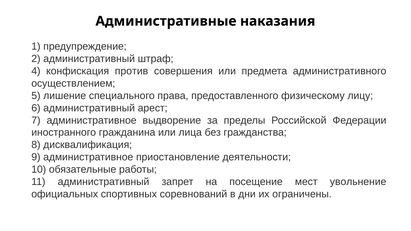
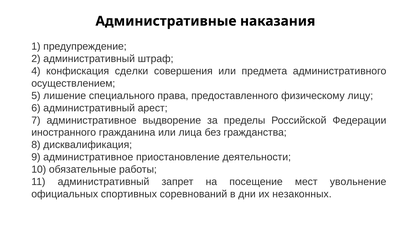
против: против -> сделки
ограничены: ограничены -> незаконных
